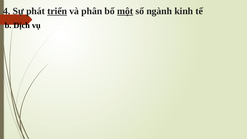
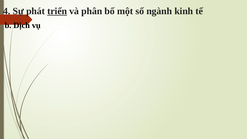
một underline: present -> none
